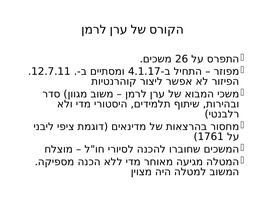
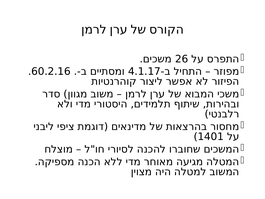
12.7.11: 12.7.11 -> 60.2.16
1761: 1761 -> 1401
